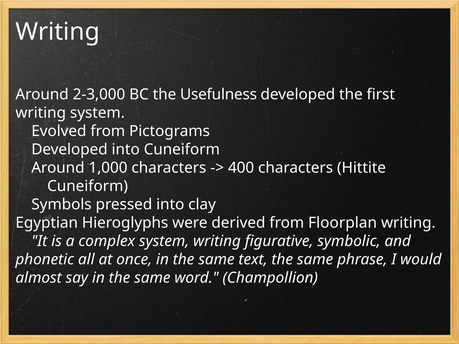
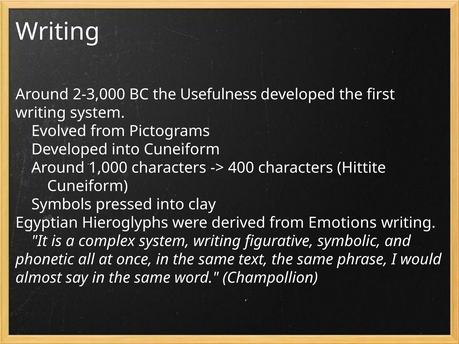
Floorplan: Floorplan -> Emotions
